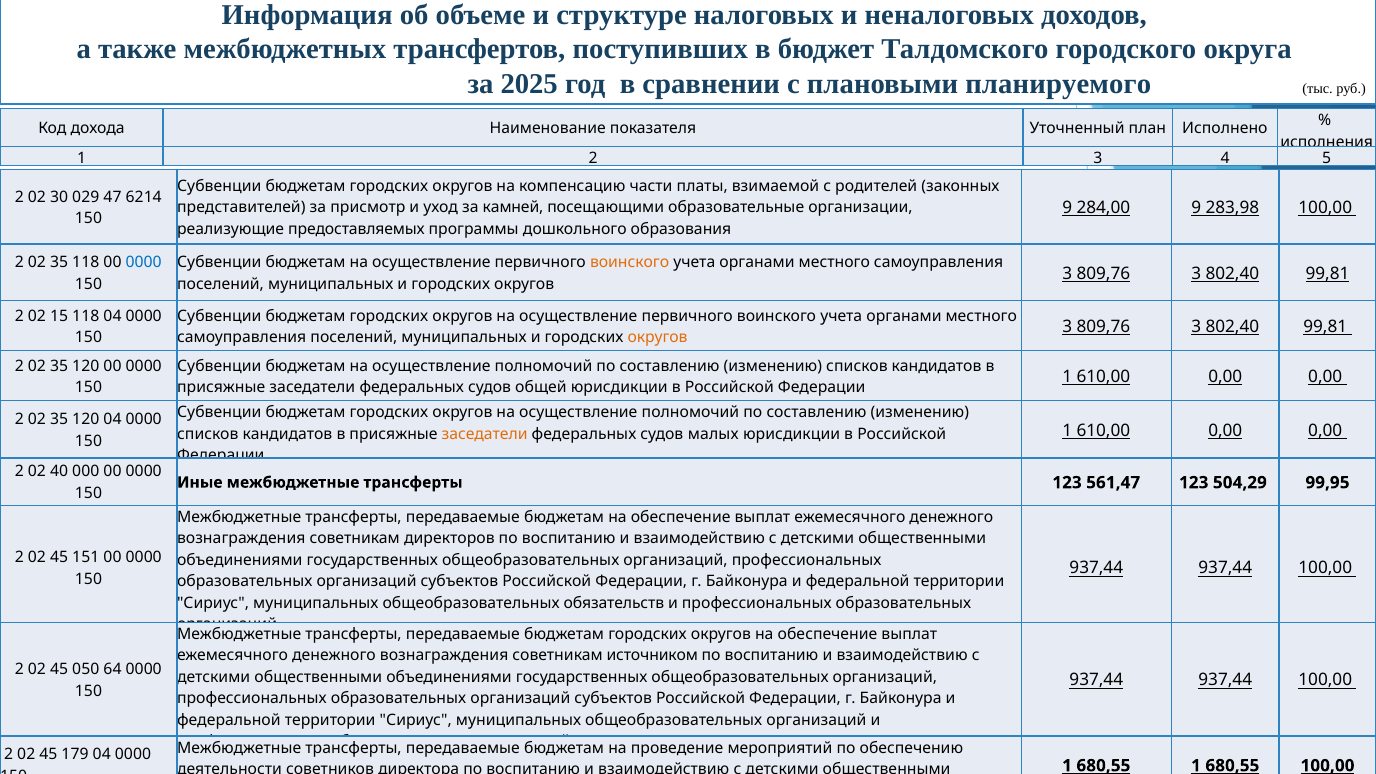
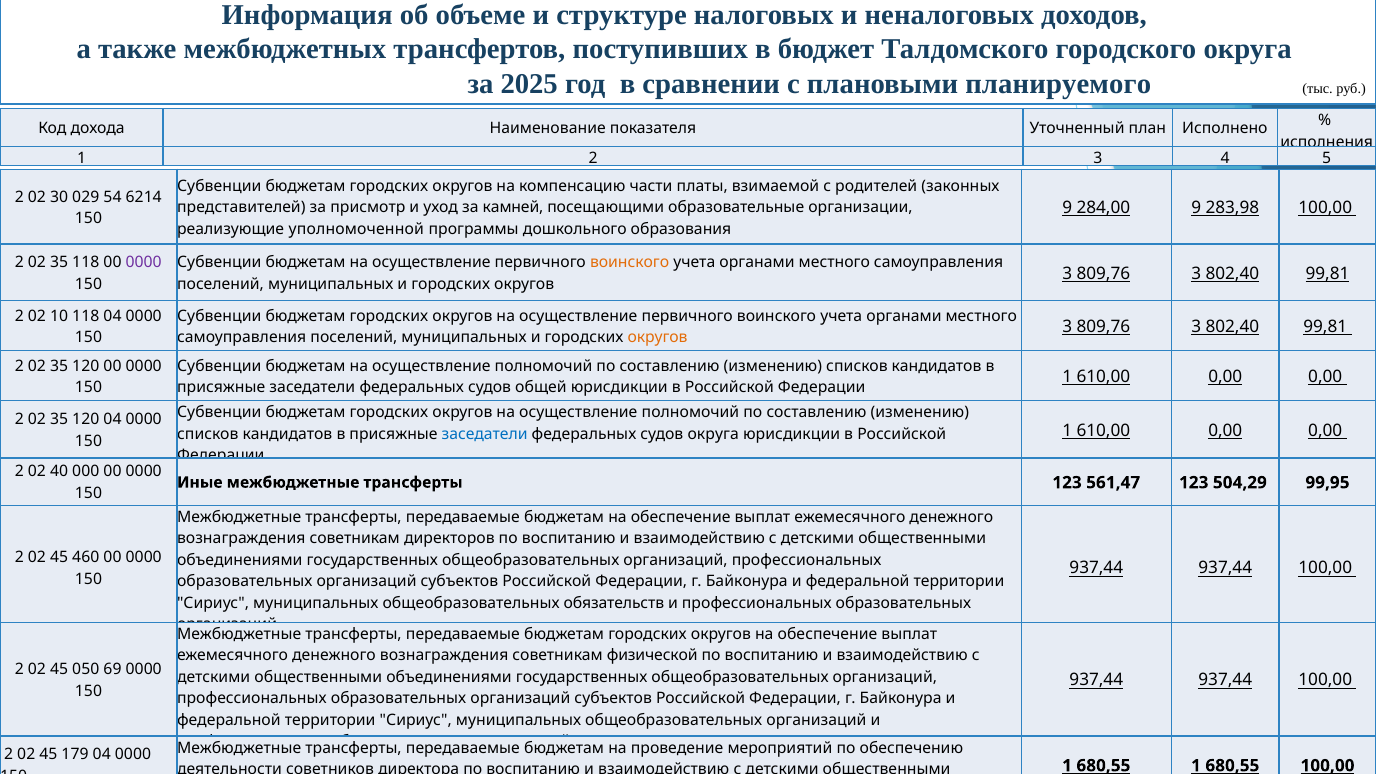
47: 47 -> 54
предоставляемых: предоставляемых -> уполномоченной
0000 at (144, 263) colour: blue -> purple
15: 15 -> 10
заседатели at (485, 434) colour: orange -> blue
судов малых: малых -> округа
151: 151 -> 460
источником: источником -> физической
64: 64 -> 69
